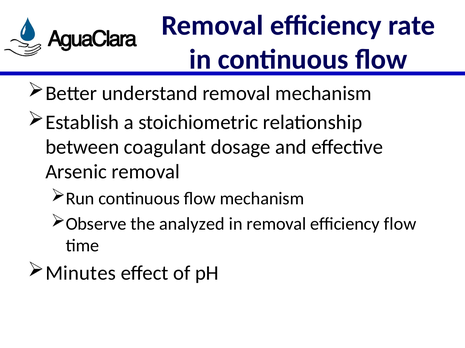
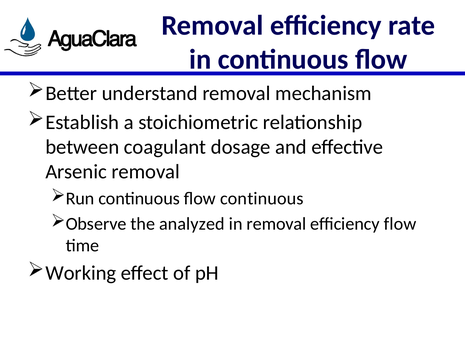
flow mechanism: mechanism -> continuous
Minutes: Minutes -> Working
